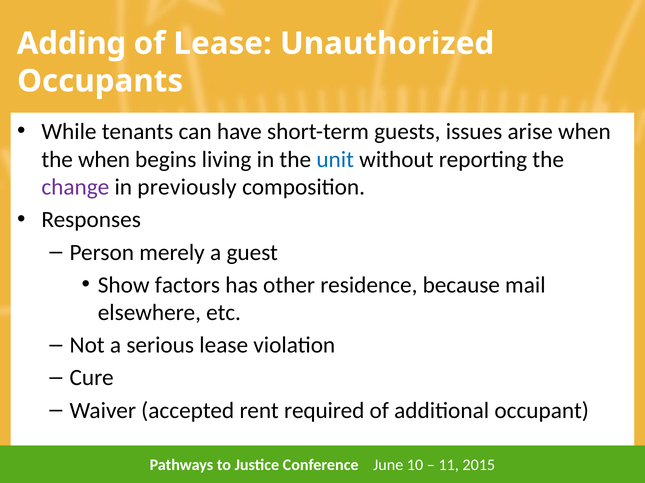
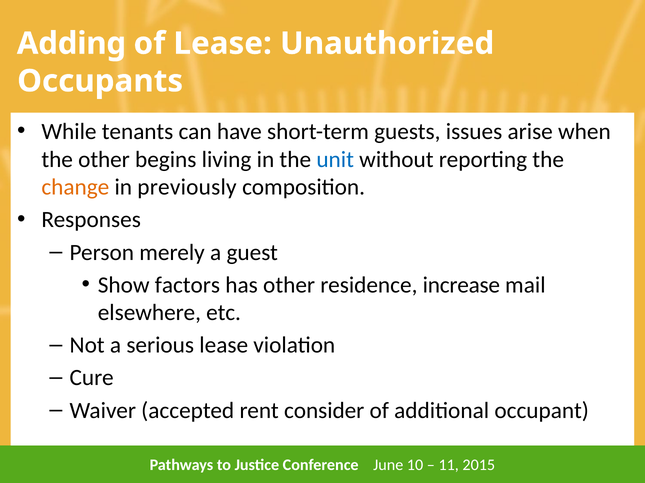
the when: when -> other
change colour: purple -> orange
because: because -> increase
required: required -> consider
